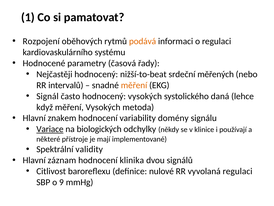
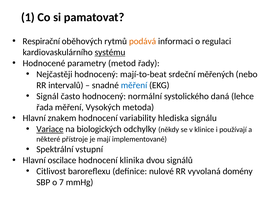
Rozpojení: Rozpojení -> Respirační
systému underline: none -> present
časová: časová -> metod
nižší-to-beat: nižší-to-beat -> mají-to-beat
měření at (134, 85) colour: orange -> blue
hodnocený vysokých: vysokých -> normální
když: když -> řada
domény: domény -> hlediska
validity: validity -> vstupní
záznam: záznam -> oscilace
vyvolaná regulaci: regulaci -> domény
9: 9 -> 7
